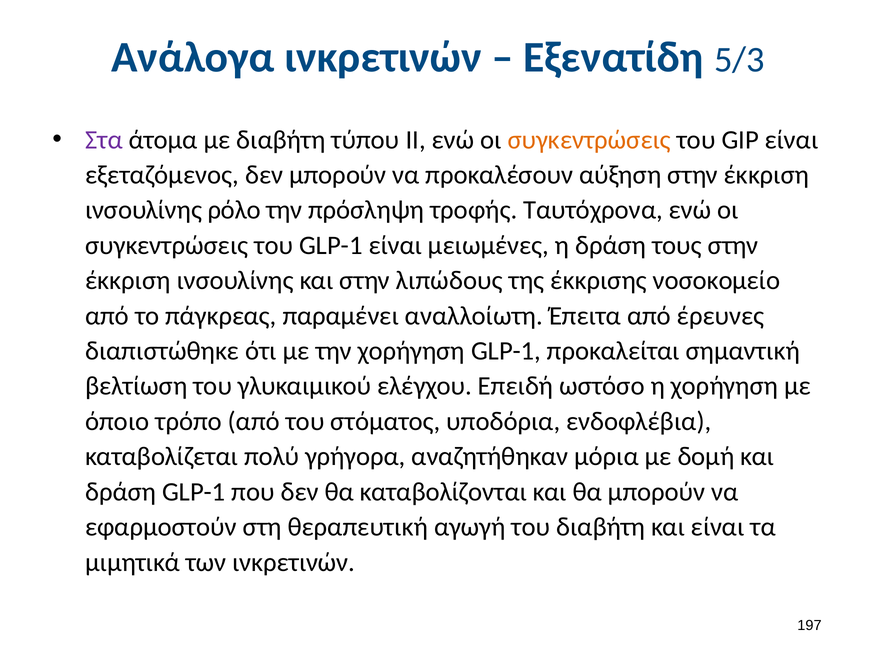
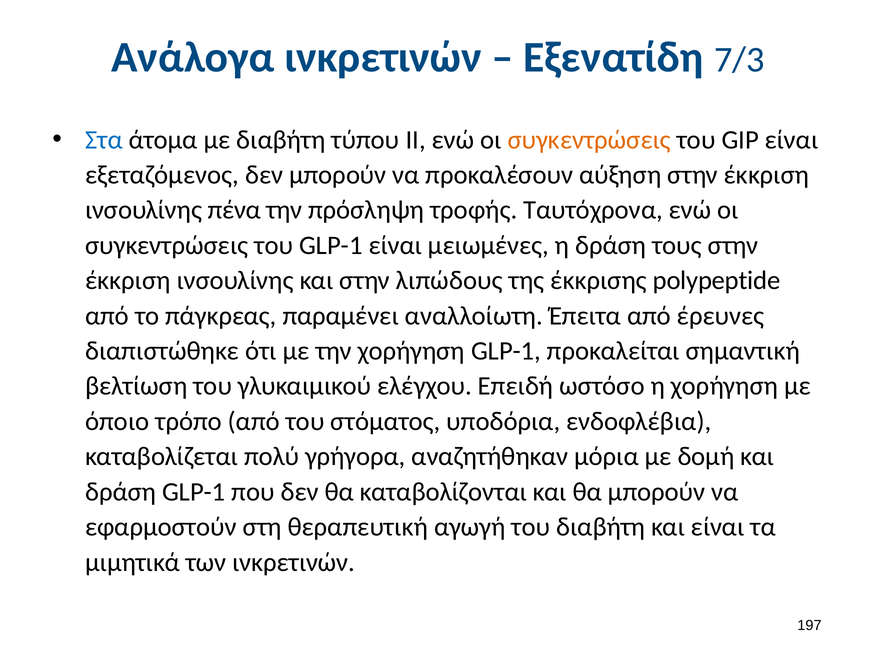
5/3: 5/3 -> 7/3
Στα colour: purple -> blue
ρόλο: ρόλο -> πένα
νοσοκομείο: νοσοκομείο -> polypeptide
